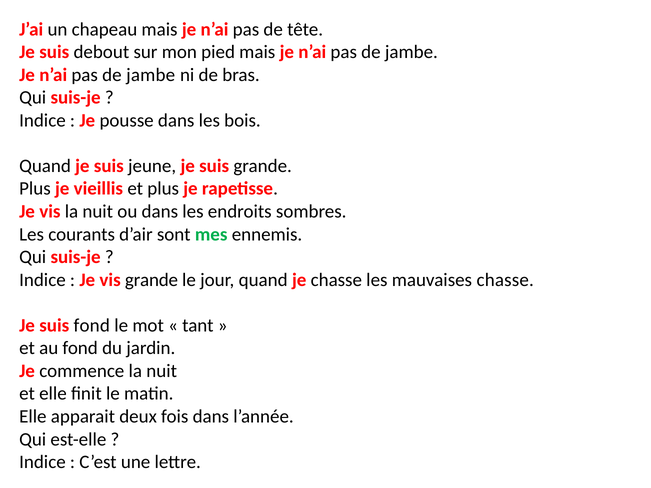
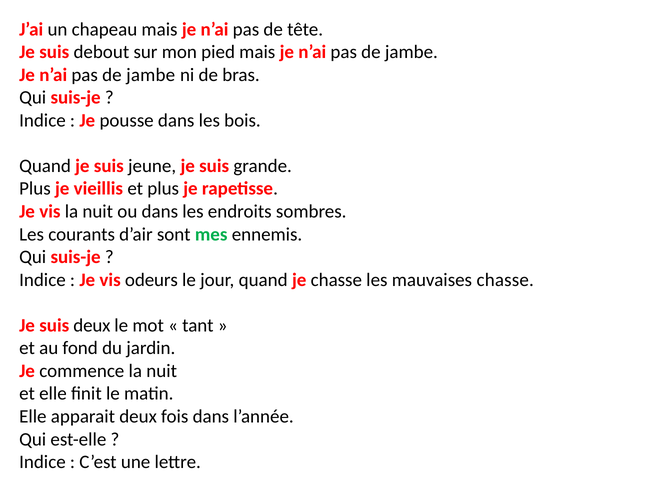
vis grande: grande -> odeurs
suis fond: fond -> deux
